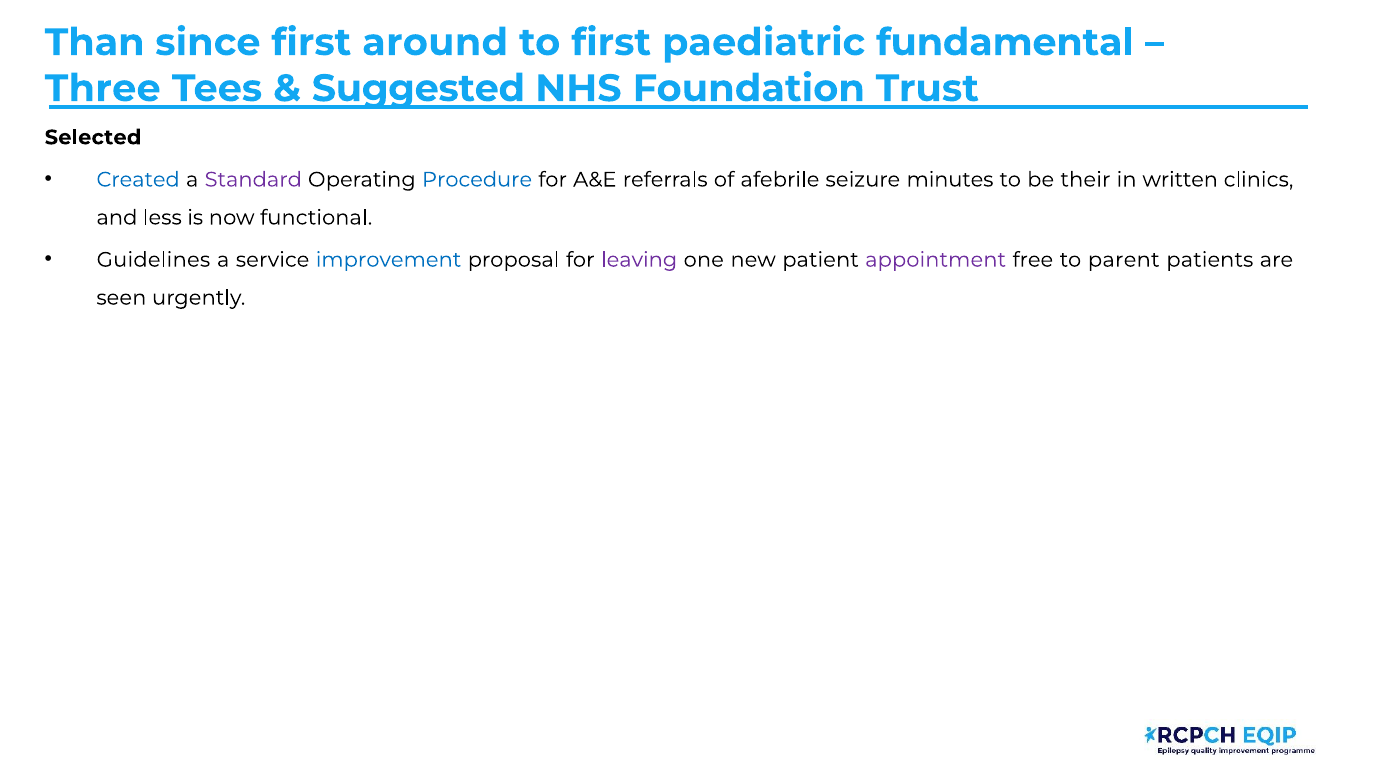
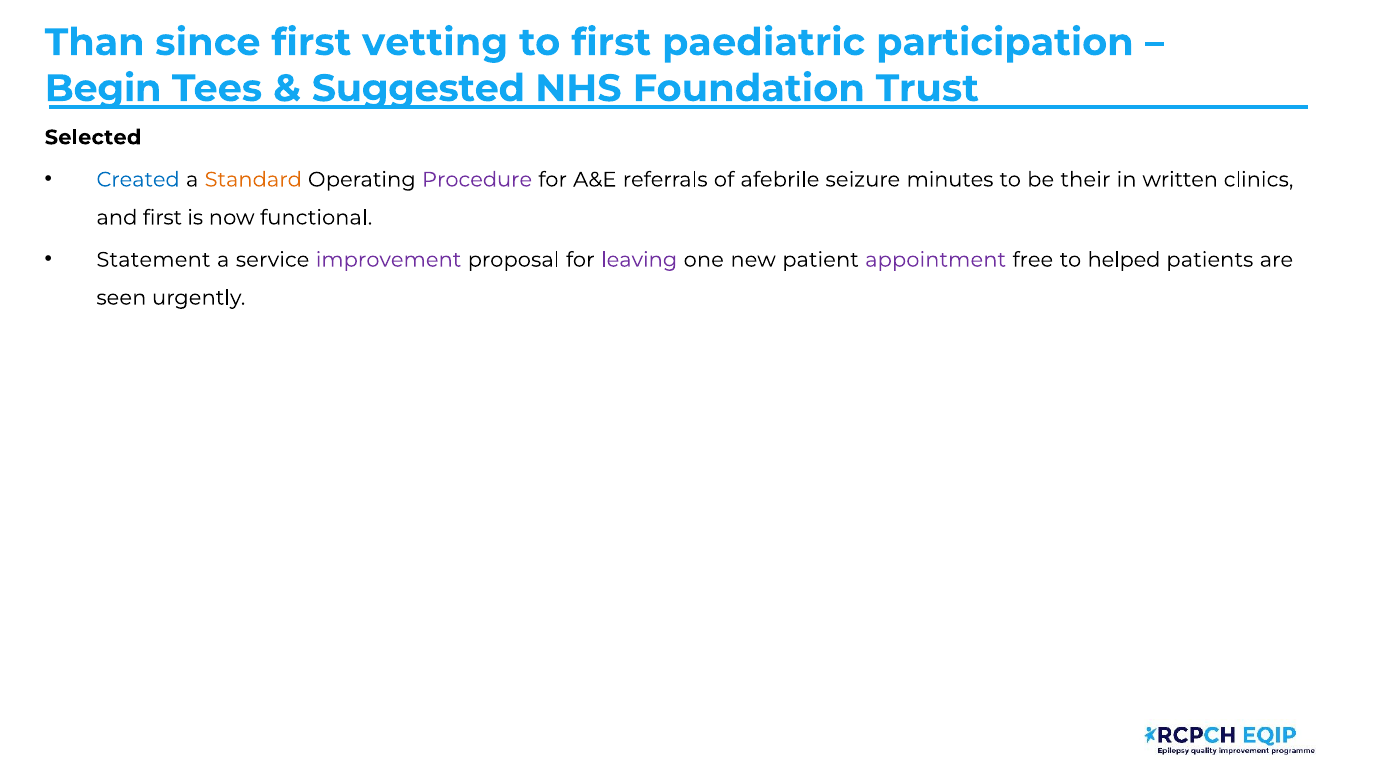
around: around -> vetting
fundamental: fundamental -> participation
Three: Three -> Begin
Standard colour: purple -> orange
Procedure colour: blue -> purple
and less: less -> first
Guidelines: Guidelines -> Statement
improvement colour: blue -> purple
parent: parent -> helped
